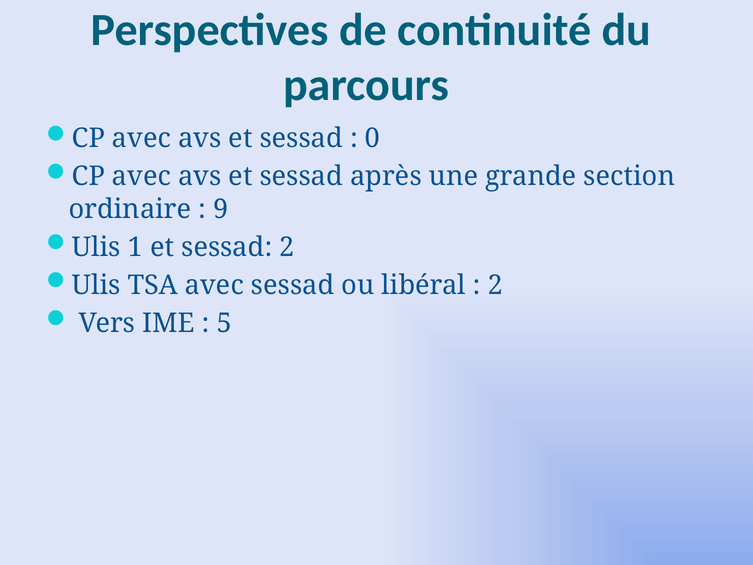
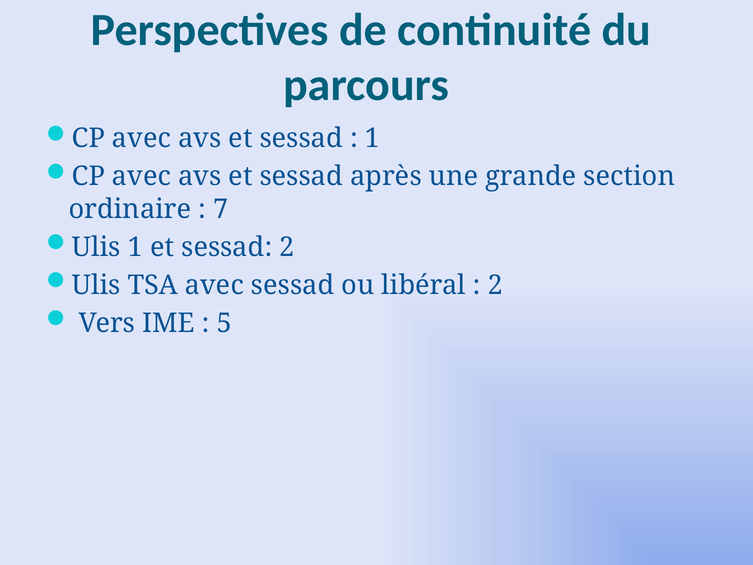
0 at (373, 138): 0 -> 1
9: 9 -> 7
